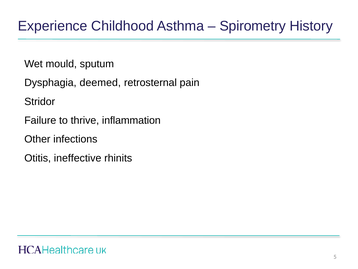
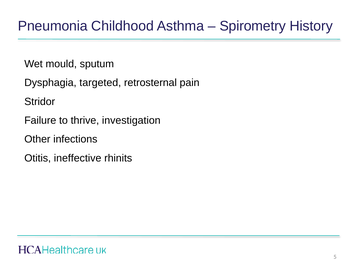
Experience: Experience -> Pneumonia
deemed: deemed -> targeted
inflammation: inflammation -> investigation
